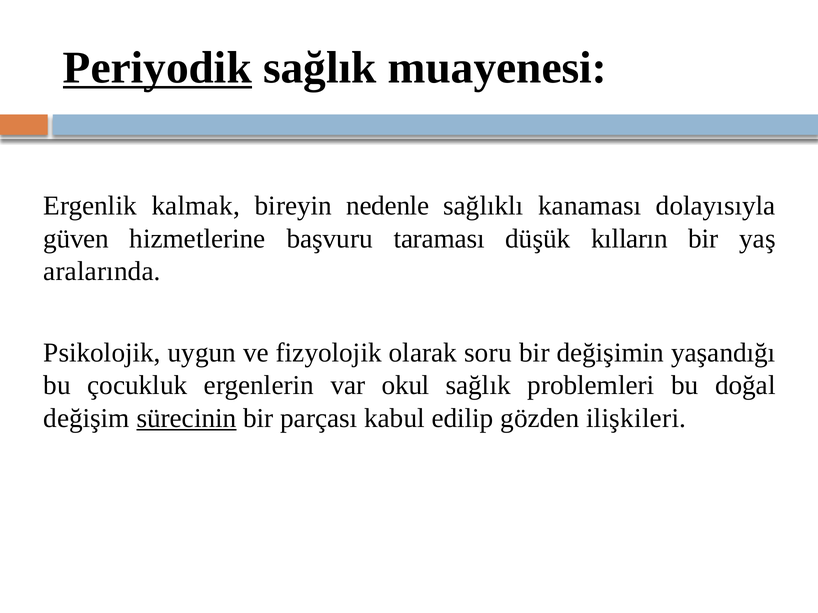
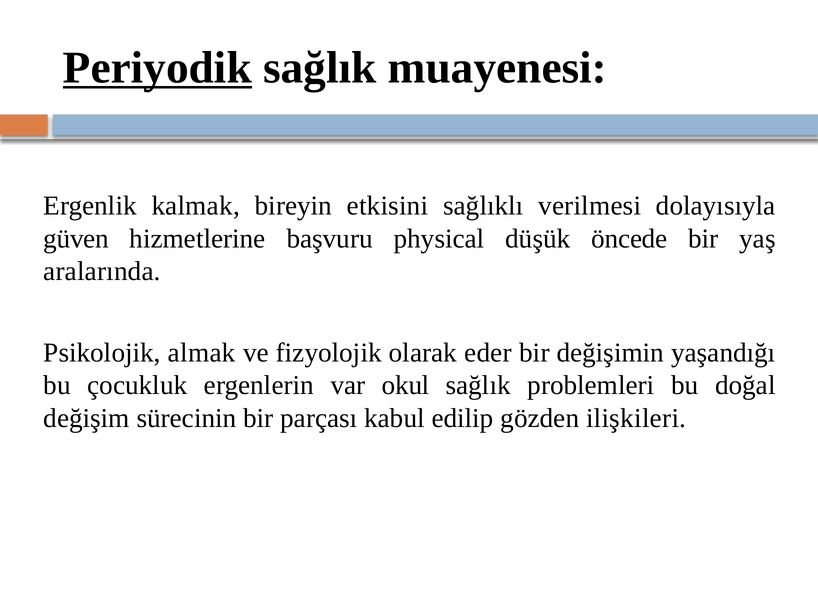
nedenle: nedenle -> etkisini
kanaması: kanaması -> verilmesi
taraması: taraması -> physical
kılların: kılların -> öncede
uygun: uygun -> almak
soru: soru -> eder
sürecinin underline: present -> none
